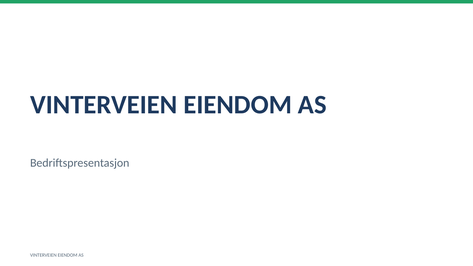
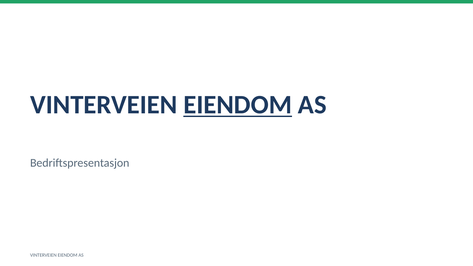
EIENDOM at (238, 105) underline: none -> present
